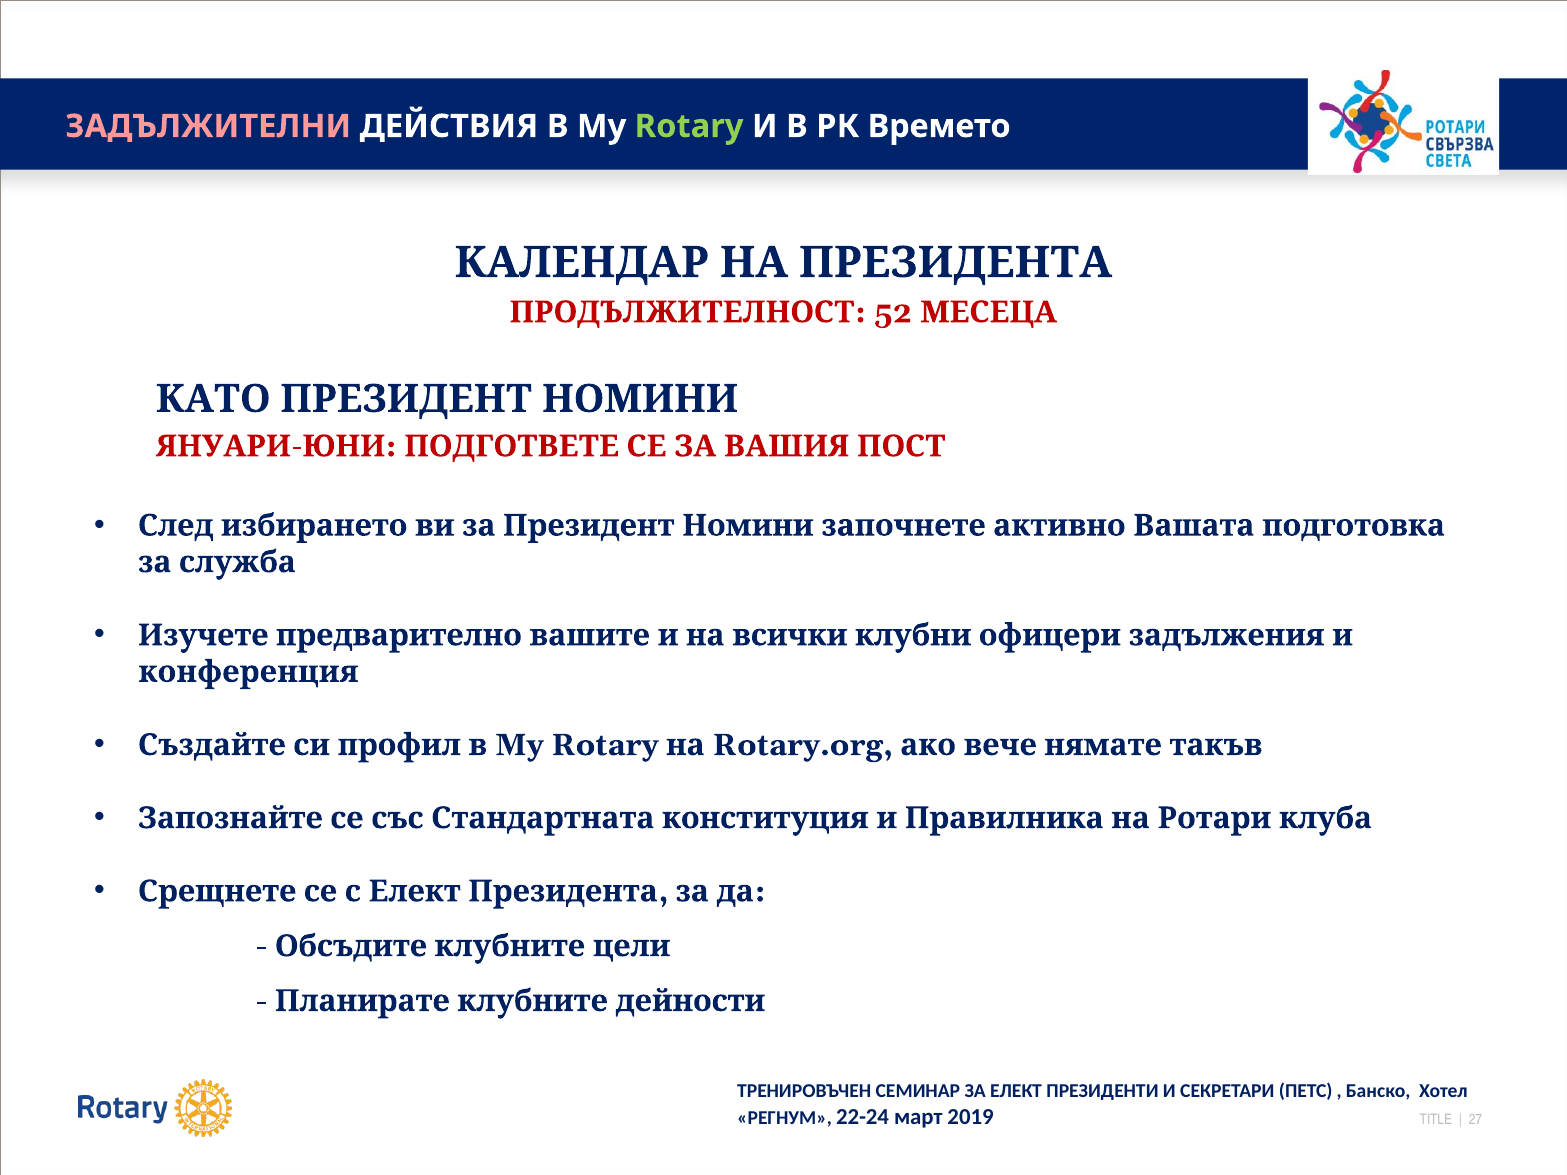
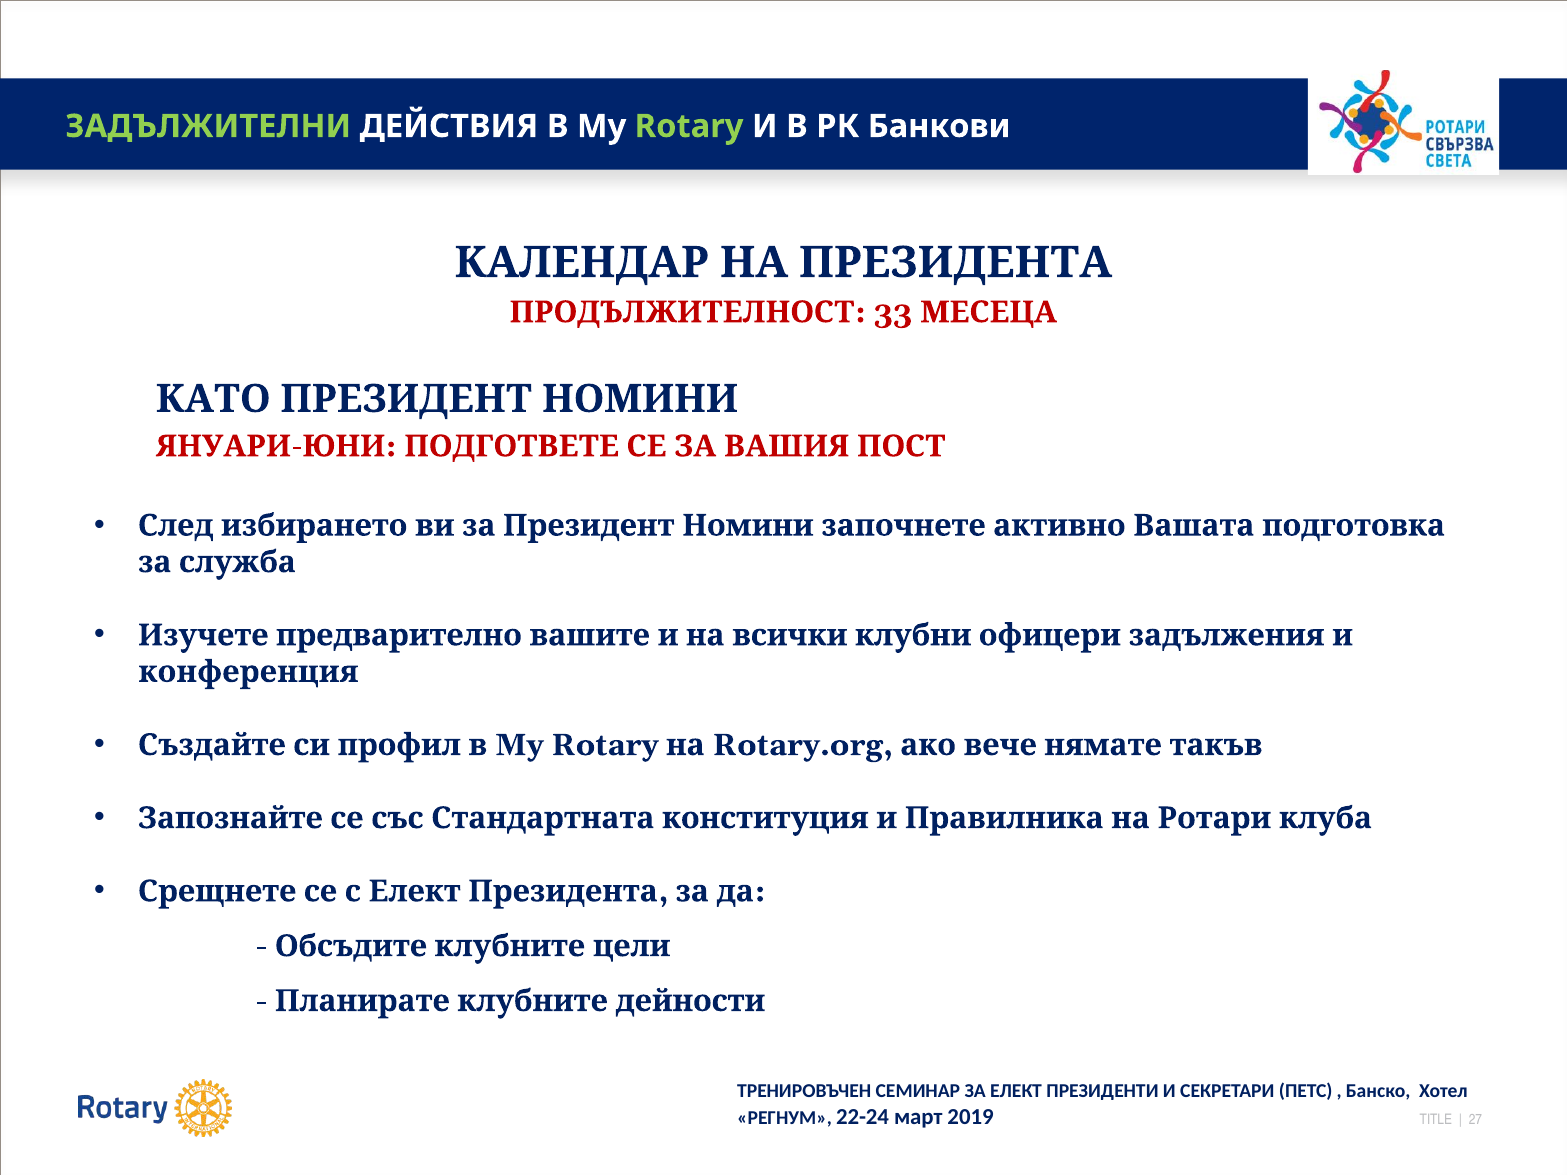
ЗАДЪЛЖИТЕЛНИ colour: pink -> light green
Времето: Времето -> Банкови
52: 52 -> 33
